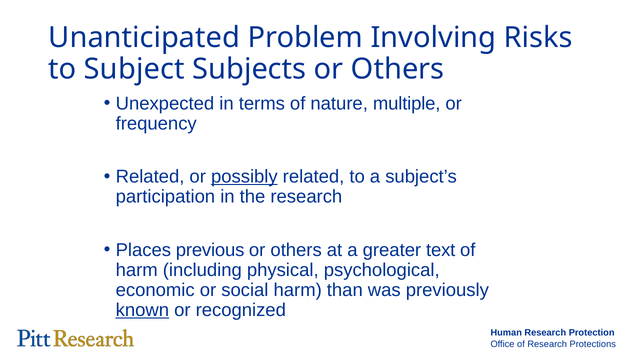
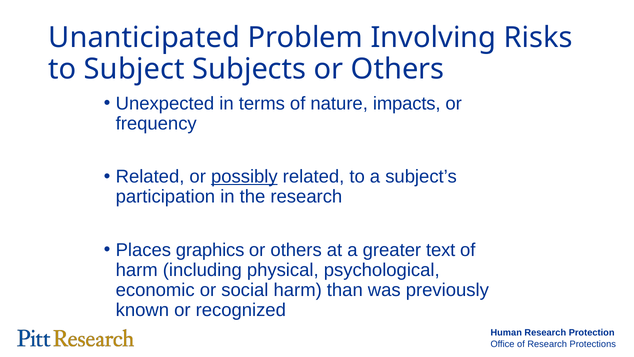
multiple: multiple -> impacts
previous: previous -> graphics
known underline: present -> none
